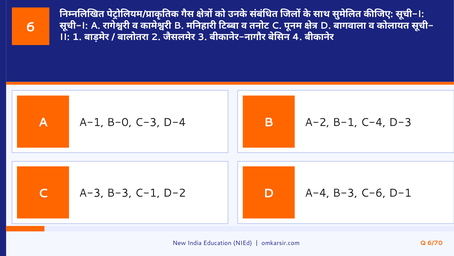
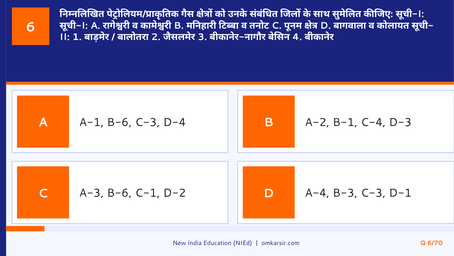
A-1 B-0: B-0 -> B-6
A-3 B-3: B-3 -> B-6
B-3 C-6: C-6 -> C-3
